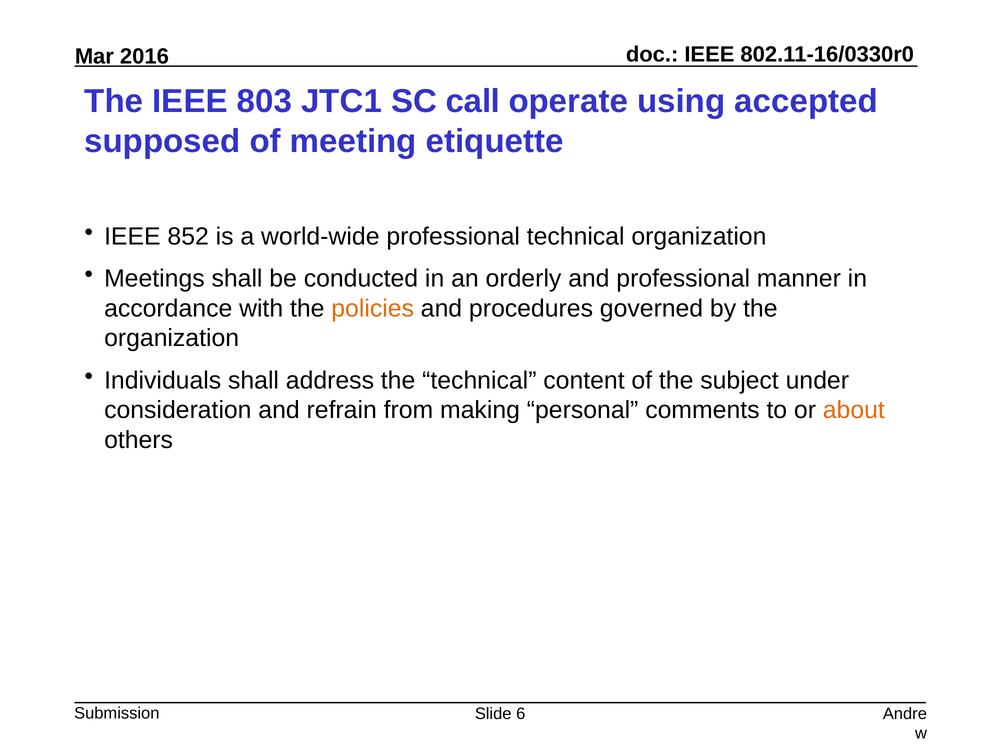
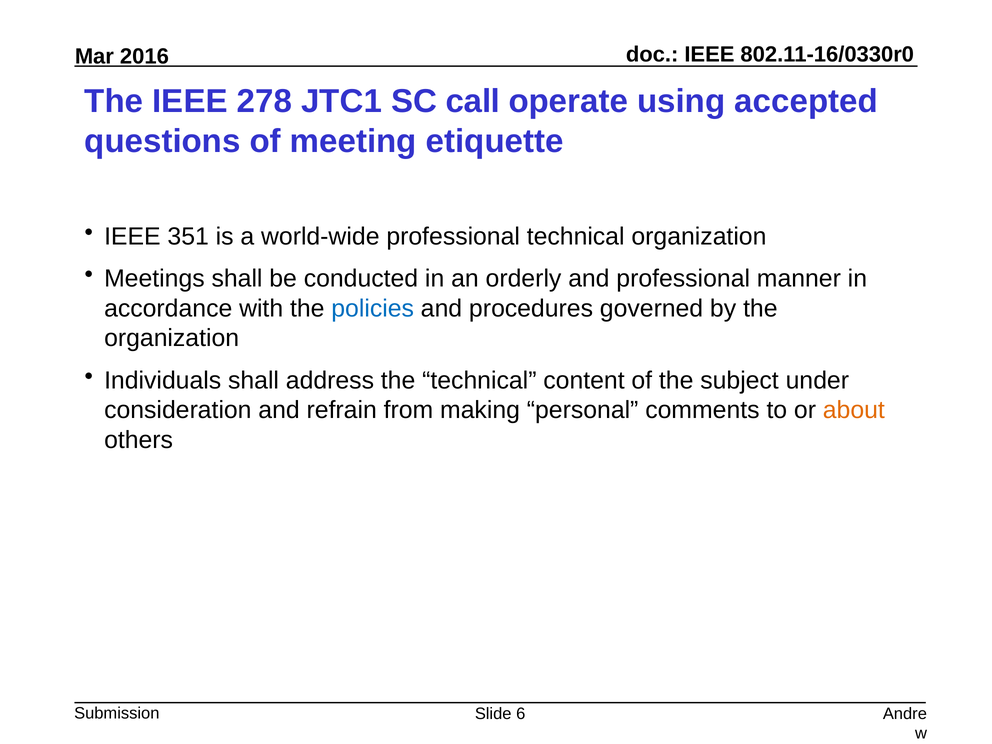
803: 803 -> 278
supposed: supposed -> questions
852: 852 -> 351
policies colour: orange -> blue
